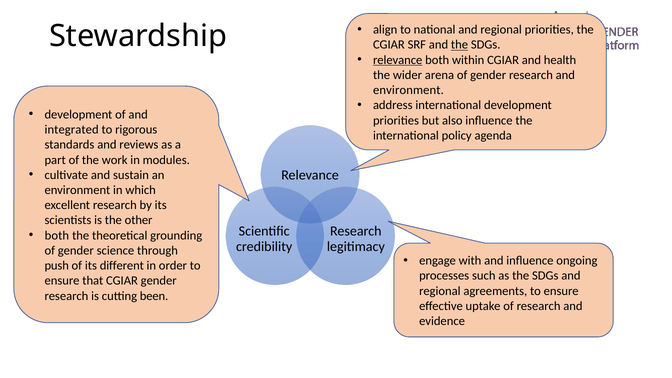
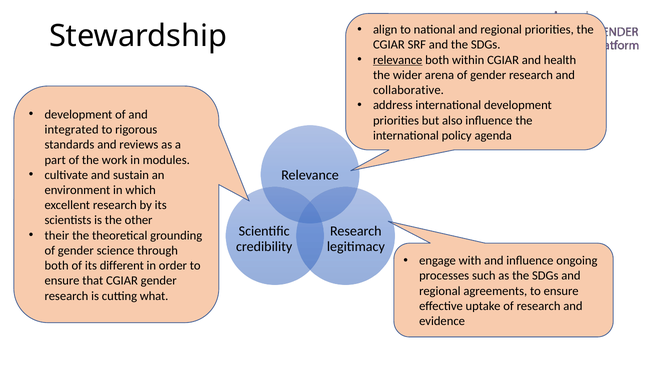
the at (459, 45) underline: present -> none
environment at (408, 90): environment -> collaborative
both at (57, 235): both -> their
push at (57, 266): push -> both
been: been -> what
